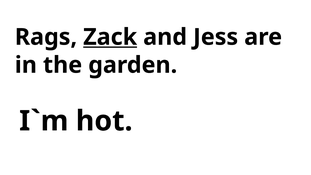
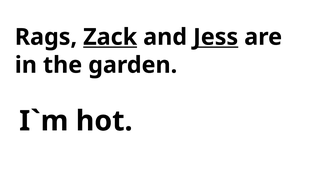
Jess underline: none -> present
